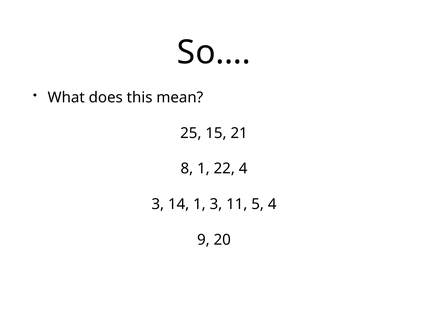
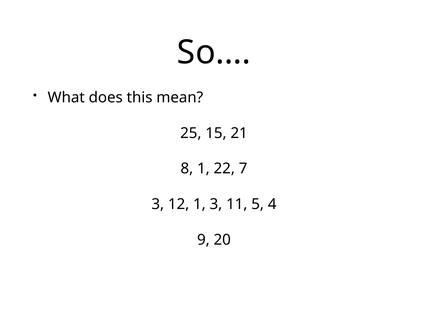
22 4: 4 -> 7
14: 14 -> 12
